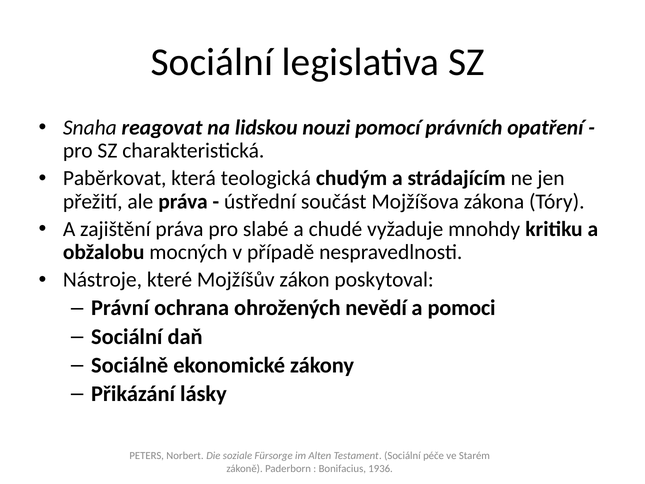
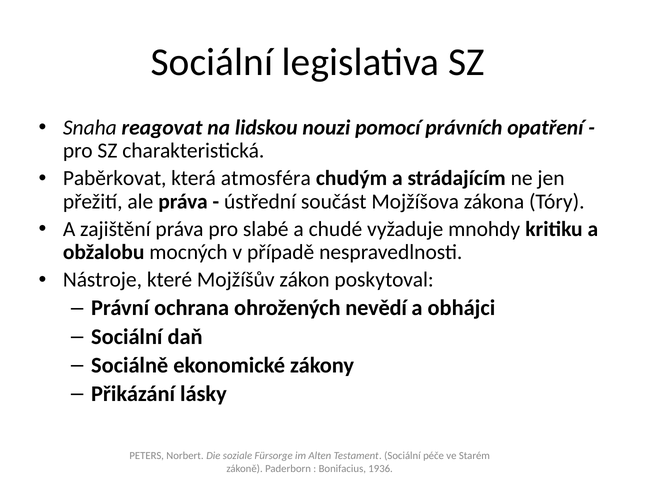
teologická: teologická -> atmosféra
pomoci: pomoci -> obhájci
